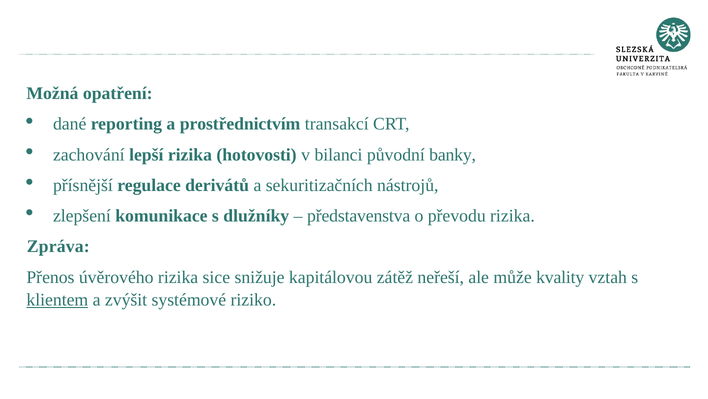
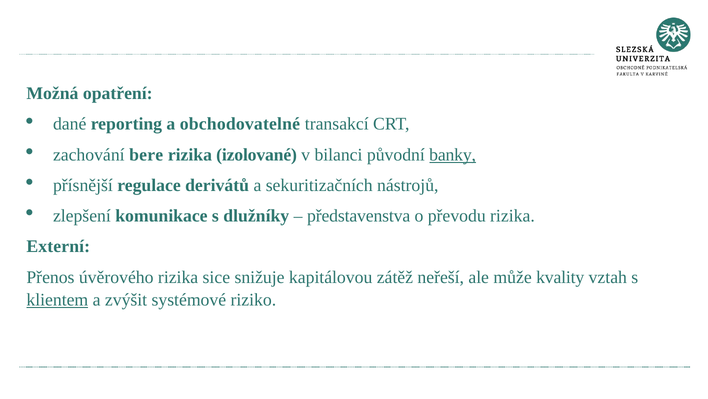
prostřednictvím: prostřednictvím -> obchodovatelné
lepší: lepší -> bere
hotovosti: hotovosti -> izolované
banky underline: none -> present
Zpráva: Zpráva -> Externí
